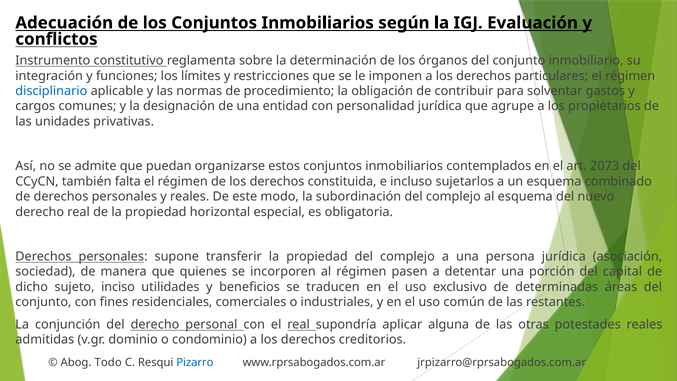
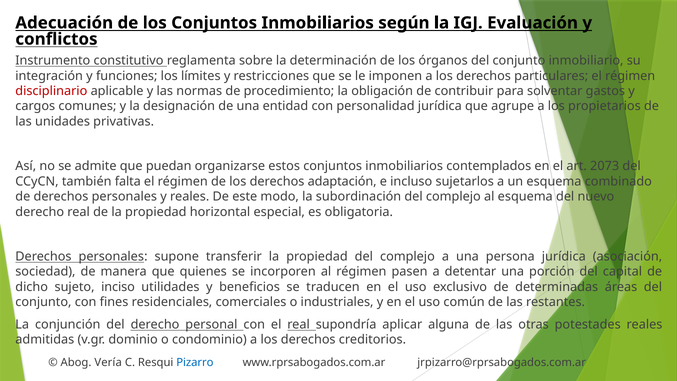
disciplinario colour: blue -> red
constituida: constituida -> adaptación
Todo: Todo -> Vería
